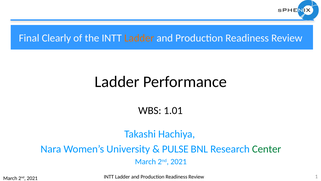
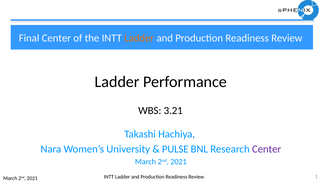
Final Clearly: Clearly -> Center
1.01: 1.01 -> 3.21
Center at (267, 149) colour: green -> purple
